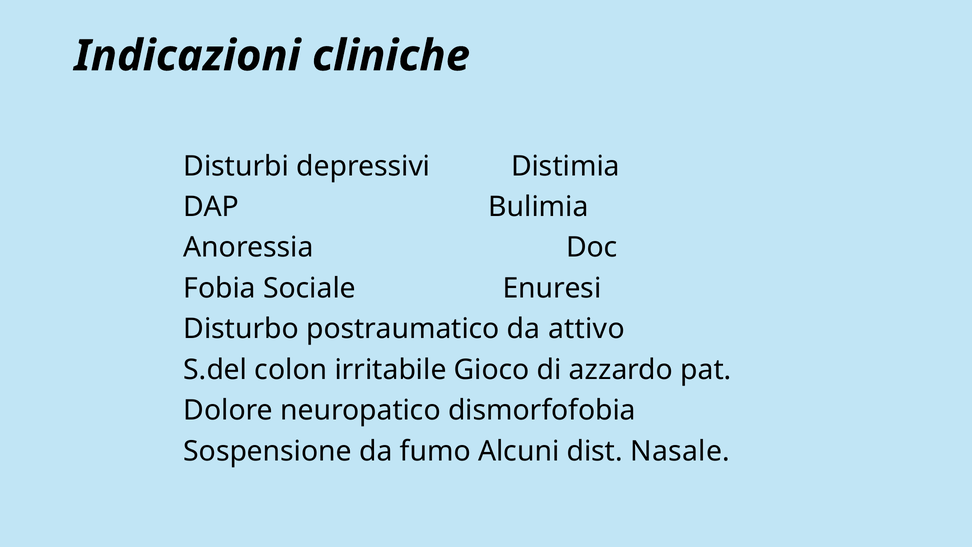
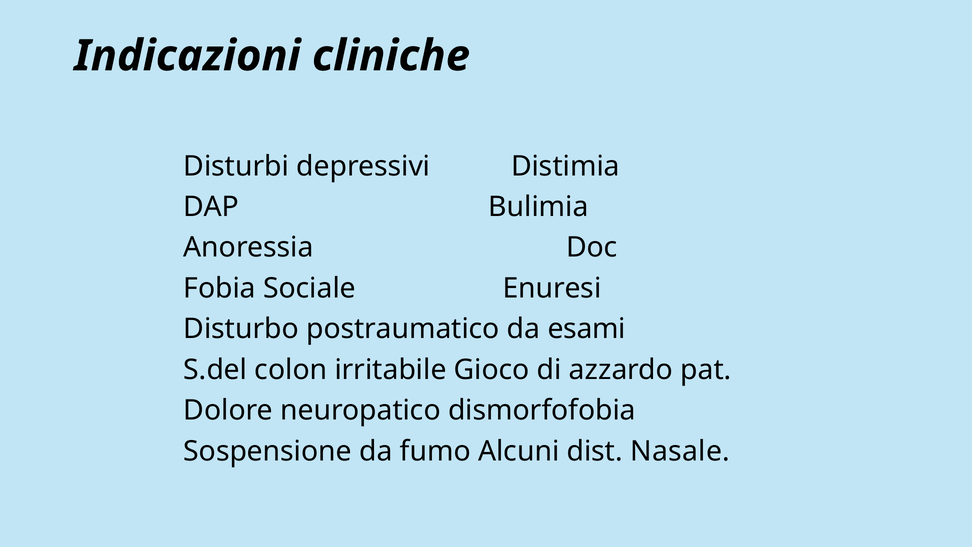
attivo: attivo -> esami
